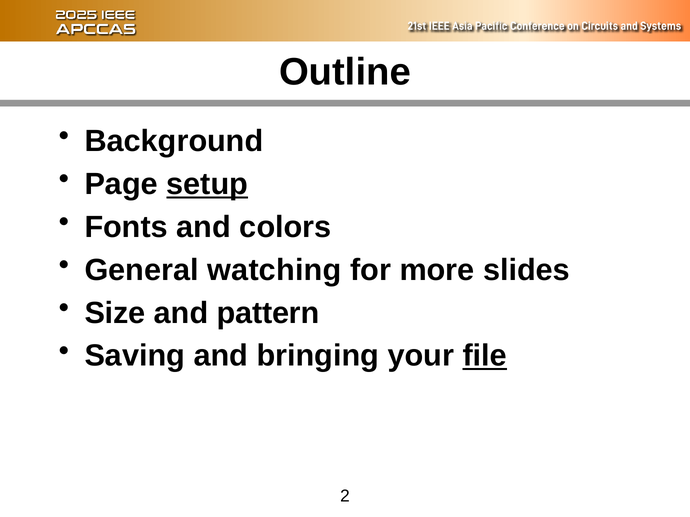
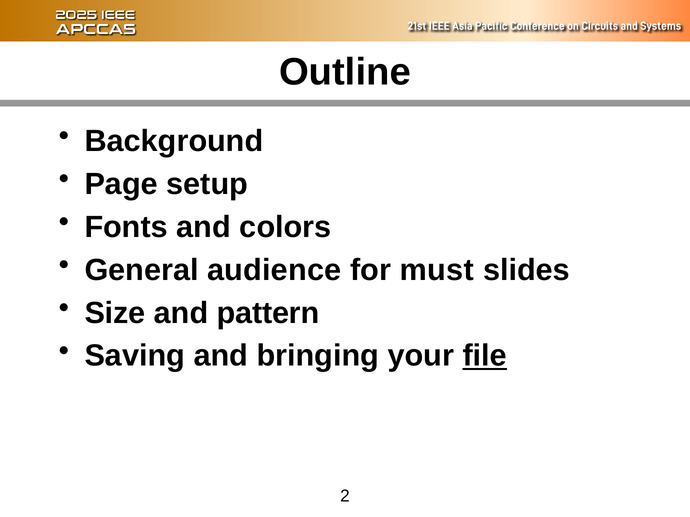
setup underline: present -> none
watching: watching -> audience
more: more -> must
